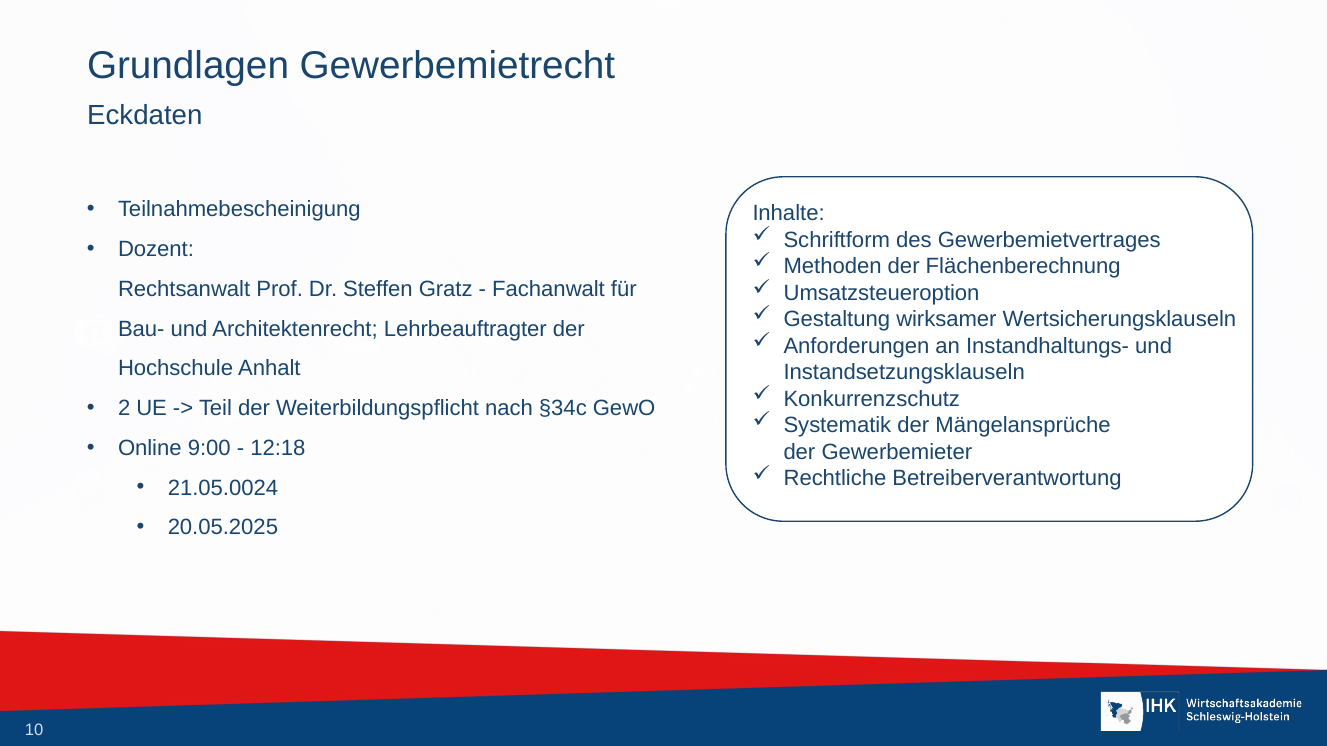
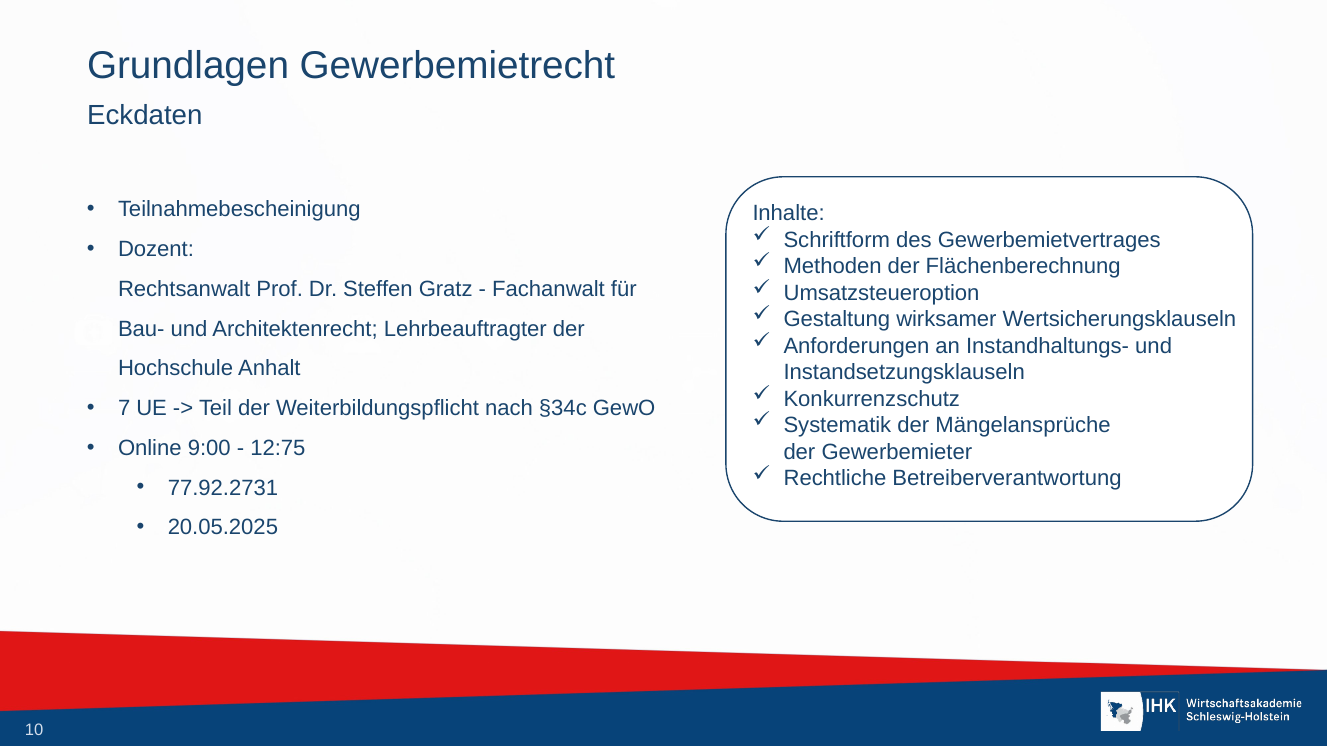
2: 2 -> 7
12:18: 12:18 -> 12:75
21.05.0024: 21.05.0024 -> 77.92.2731
